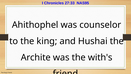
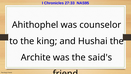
with's: with's -> said's
